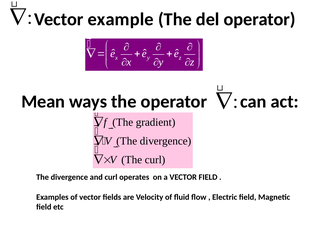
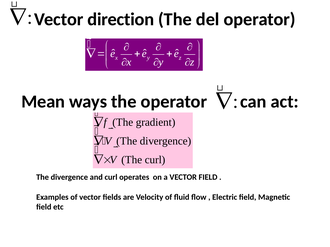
example: example -> direction
